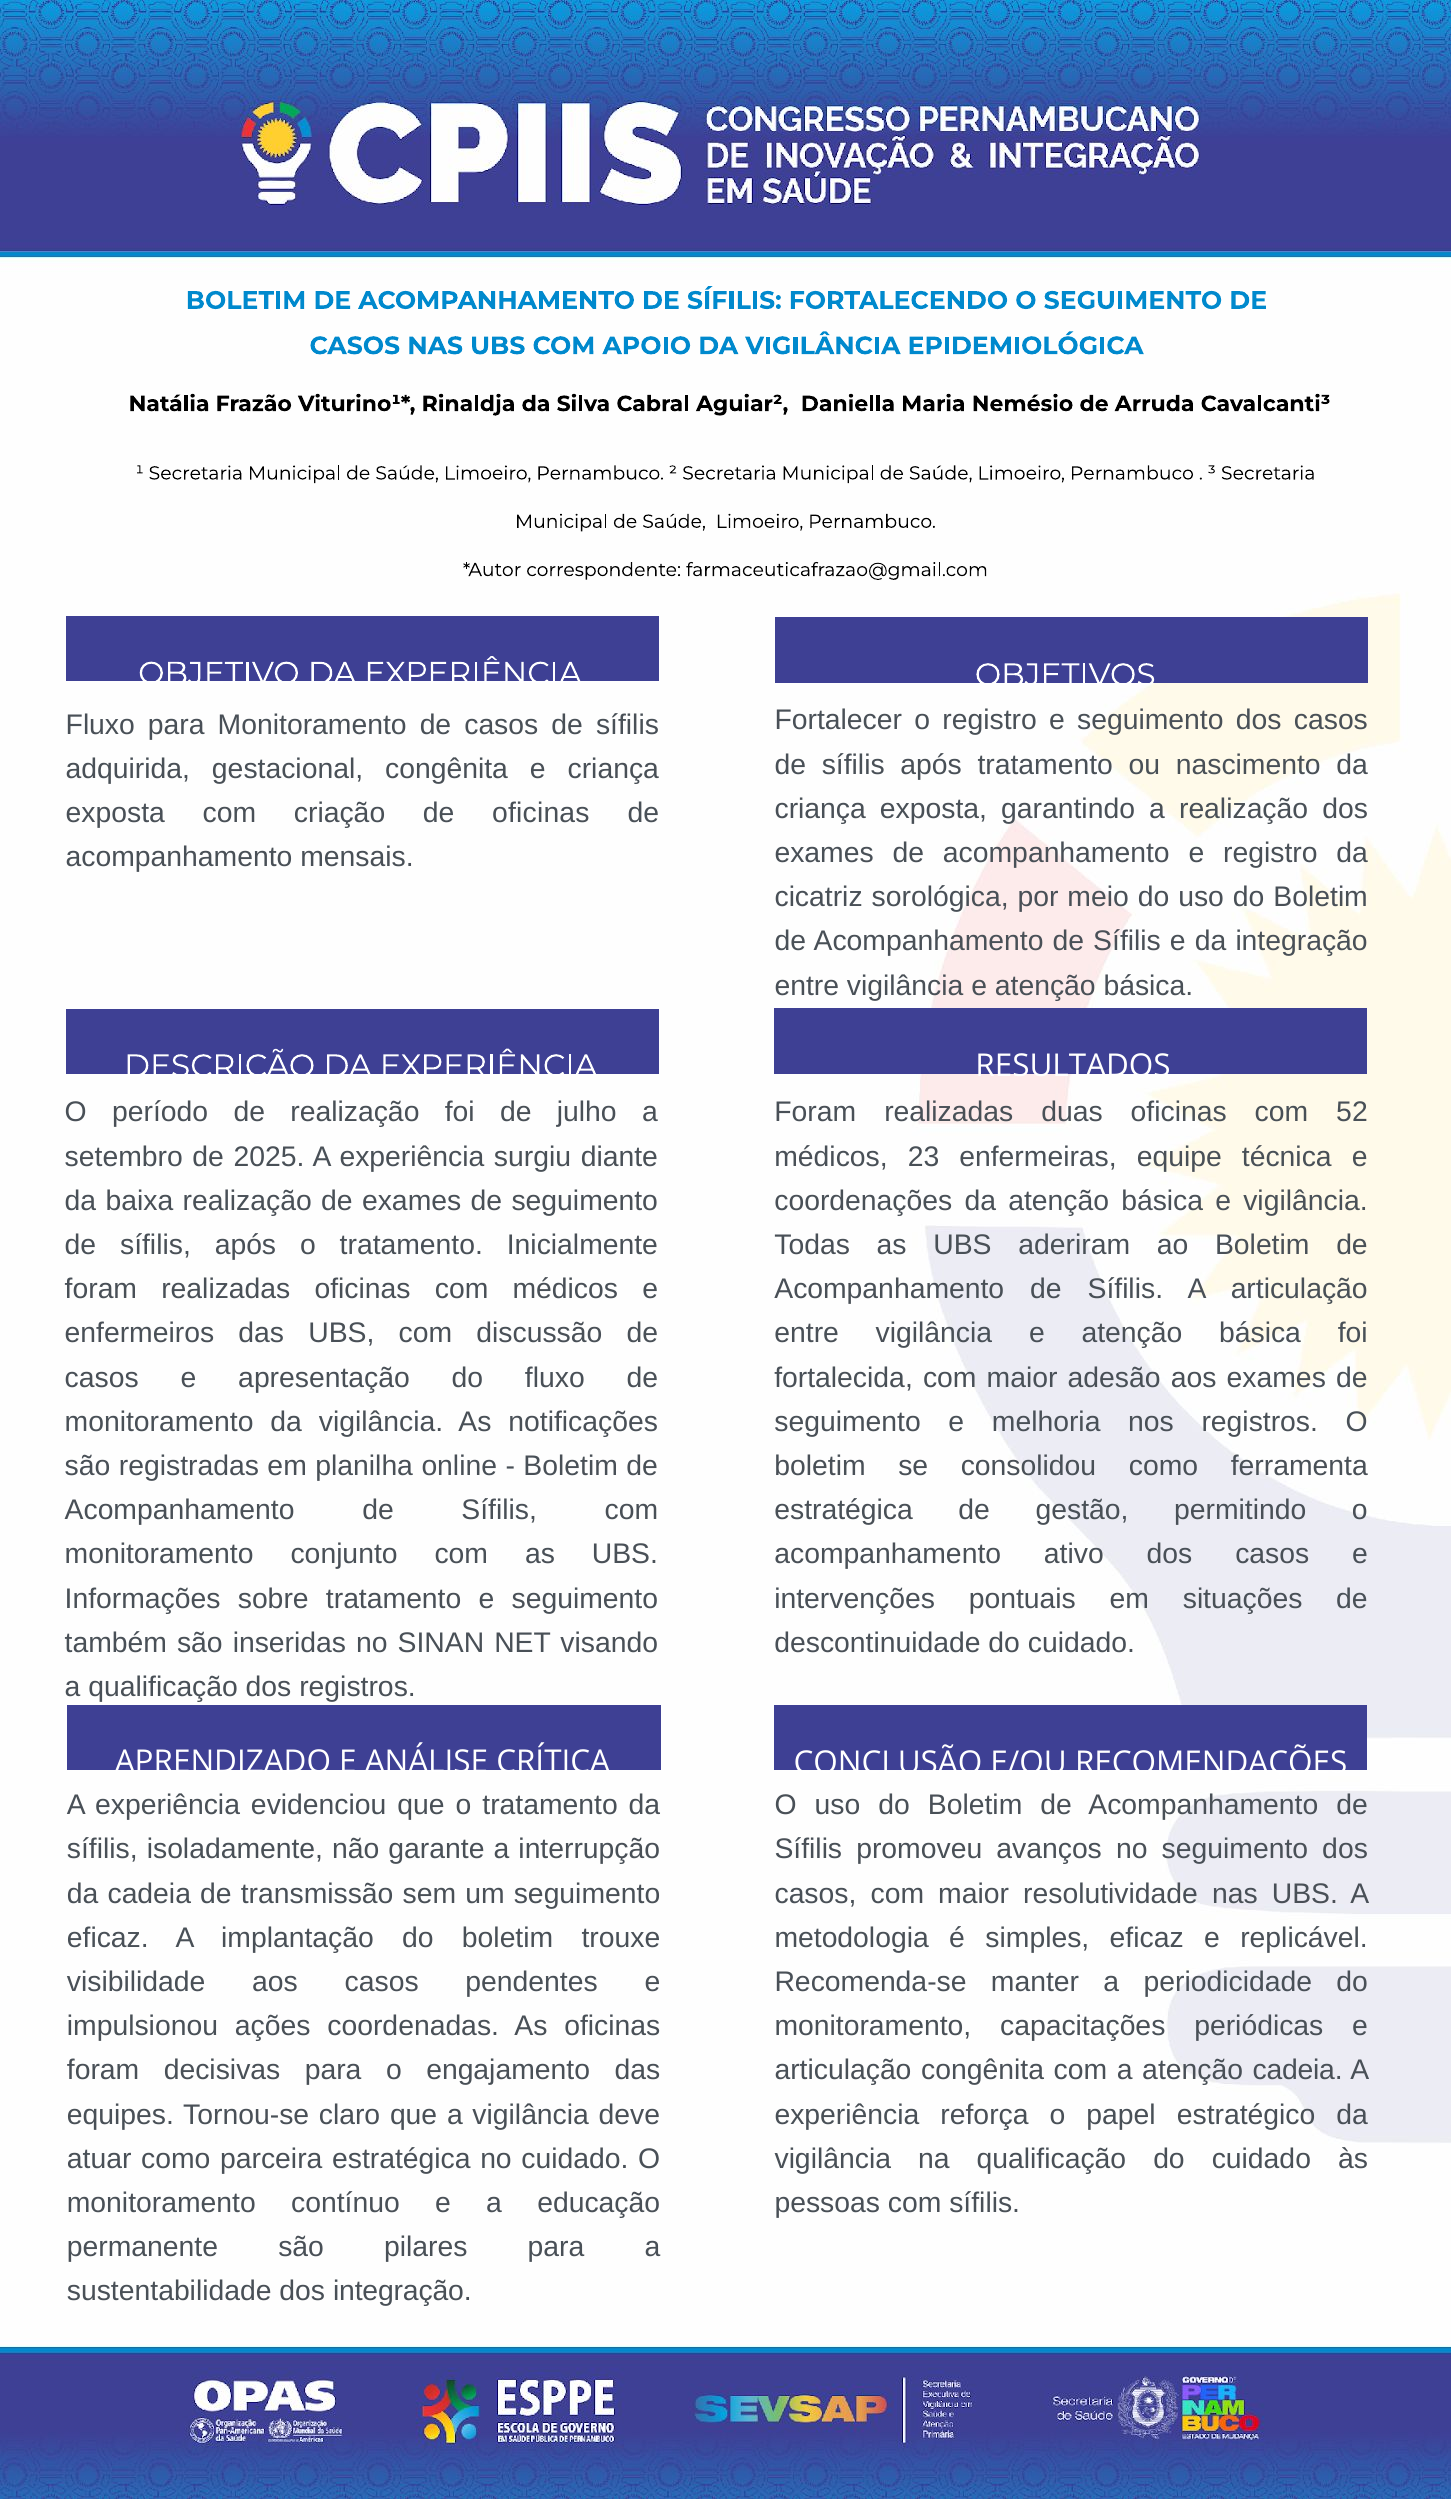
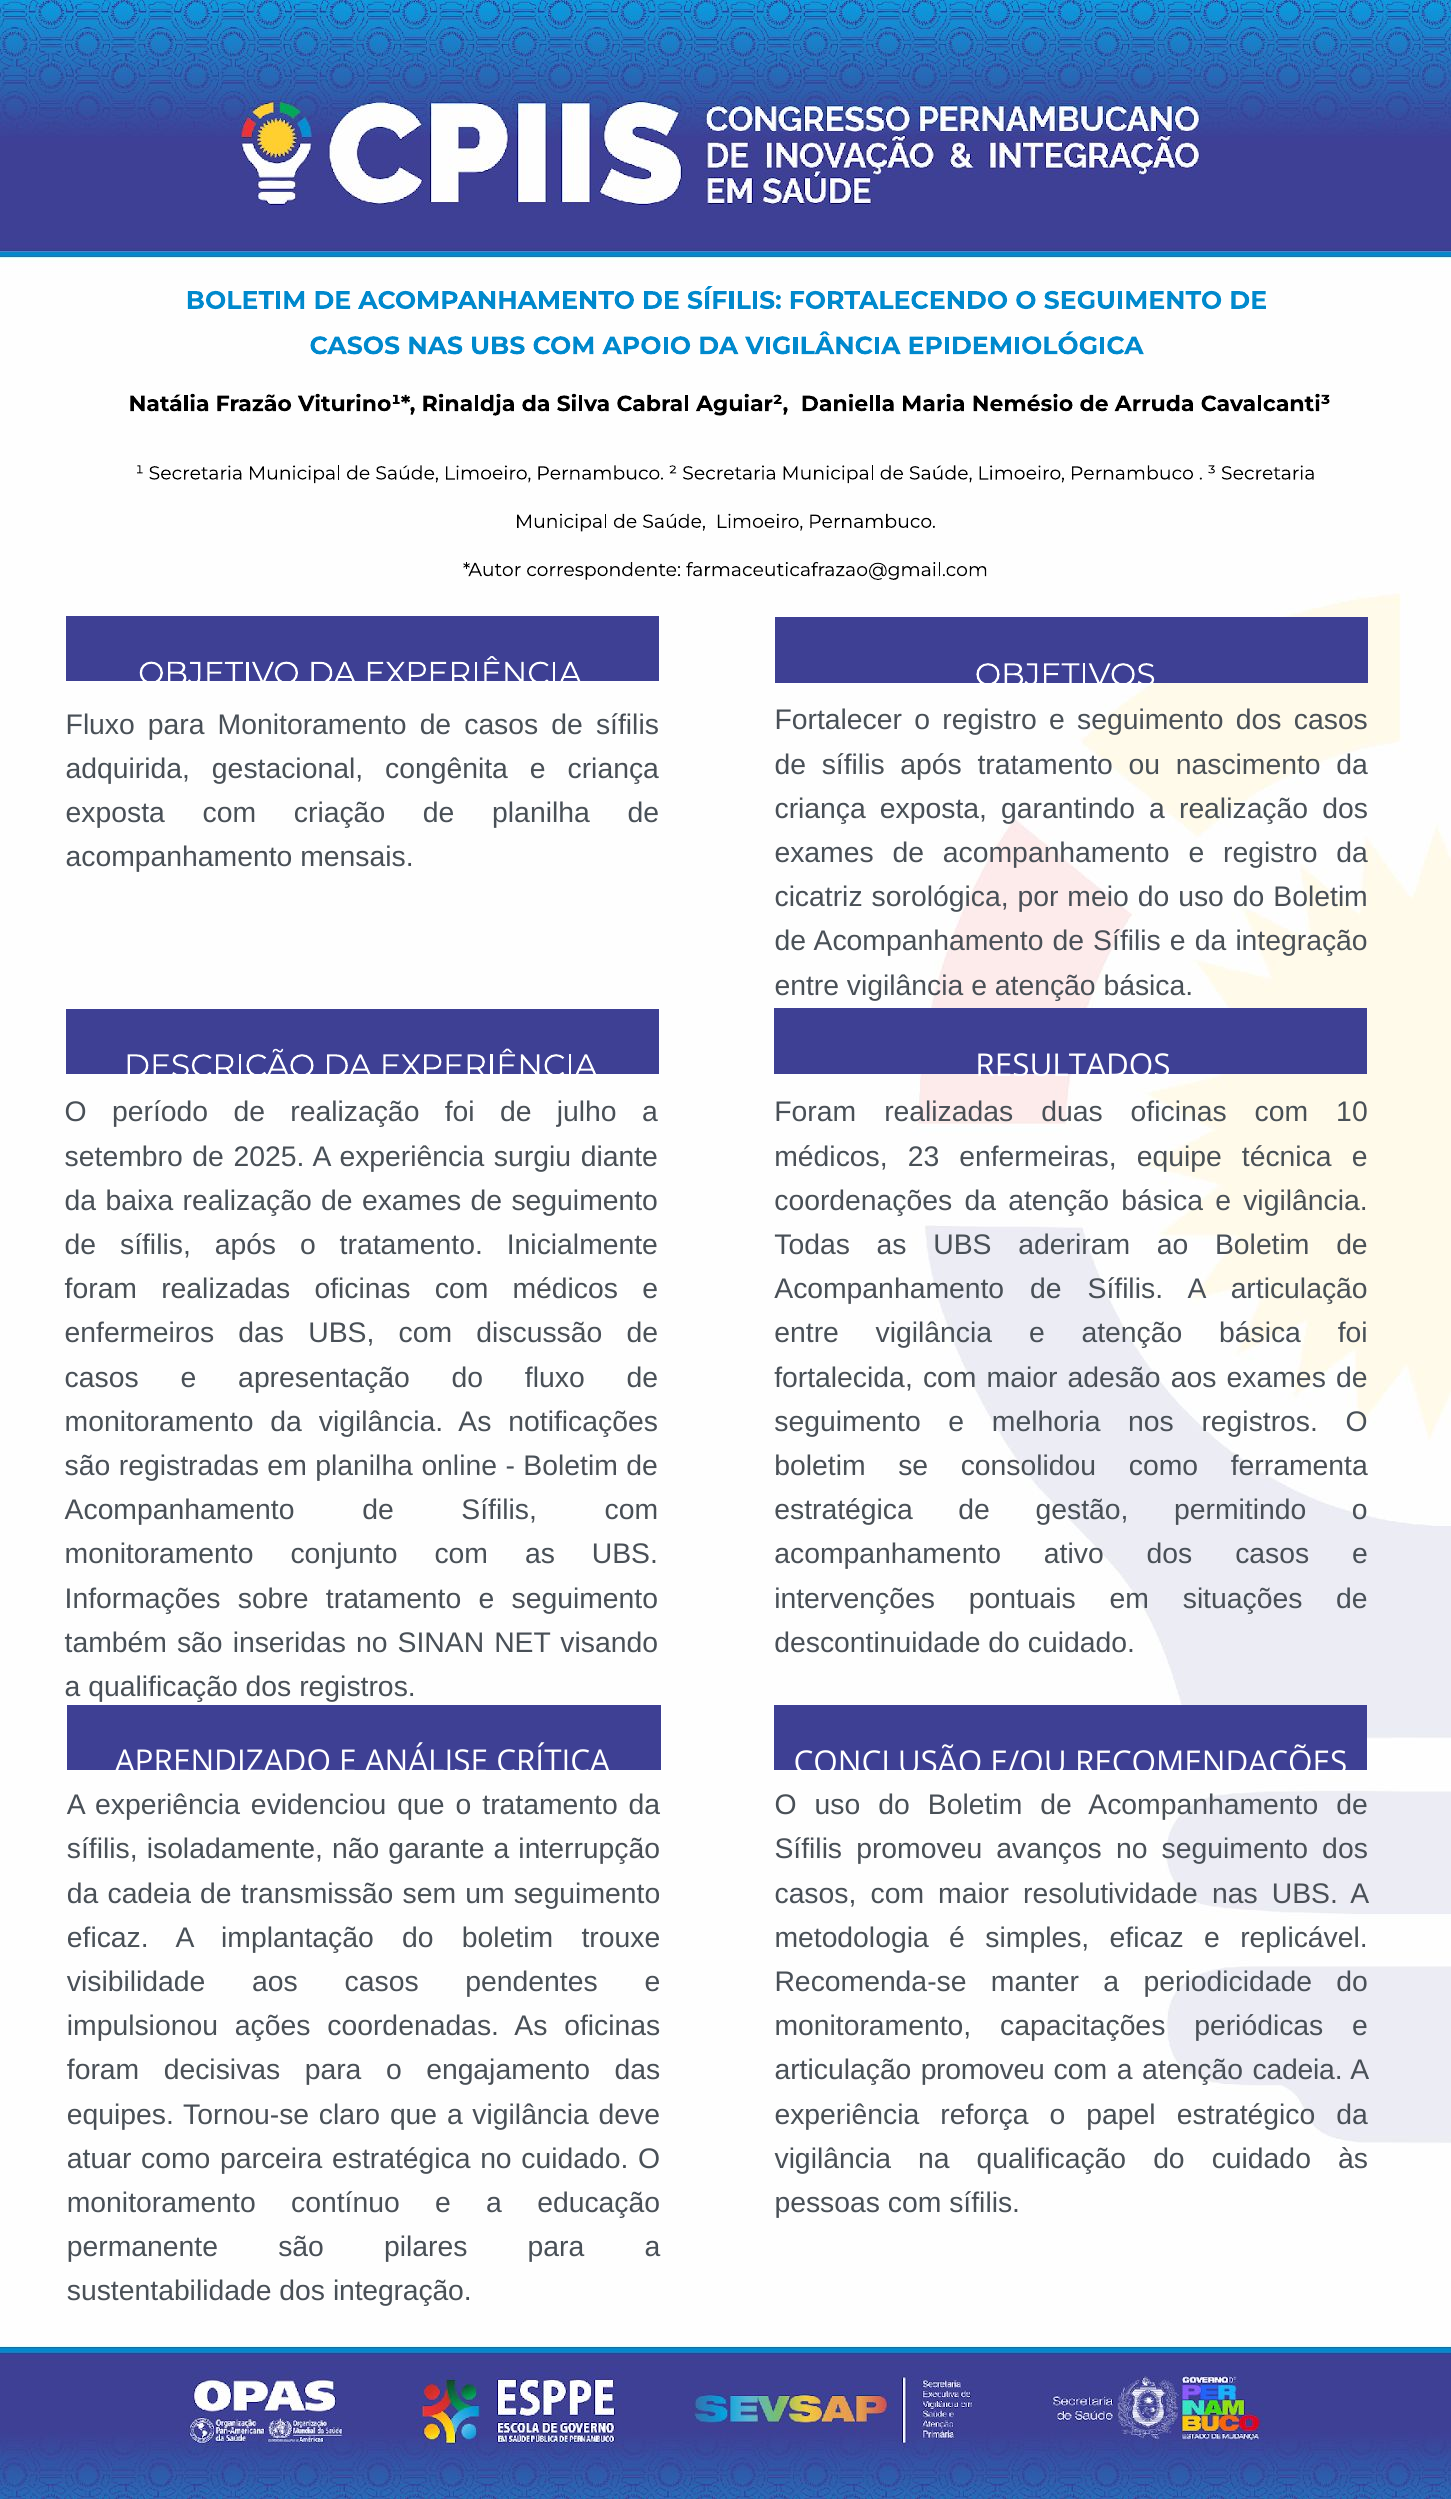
de oficinas: oficinas -> planilha
52: 52 -> 10
articulação congênita: congênita -> promoveu
